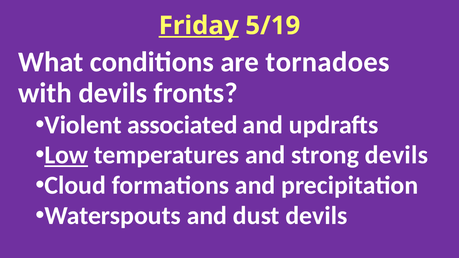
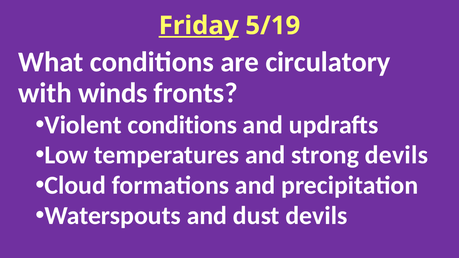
tornadoes: tornadoes -> circulatory
with devils: devils -> winds
Violent associated: associated -> conditions
Low underline: present -> none
